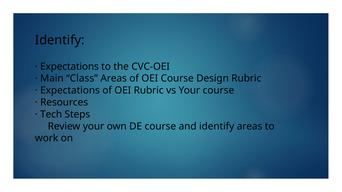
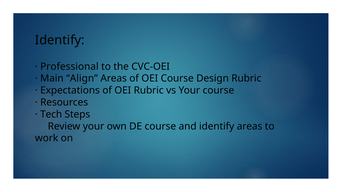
Expectations at (69, 67): Expectations -> Professional
Class: Class -> Align
